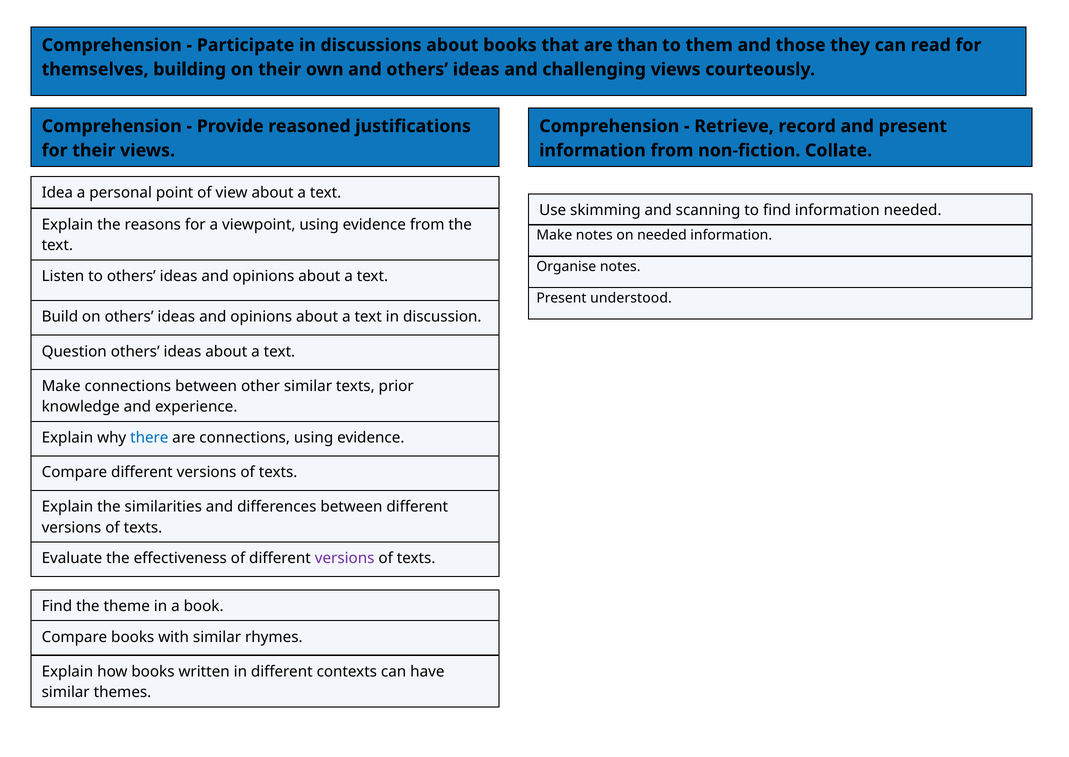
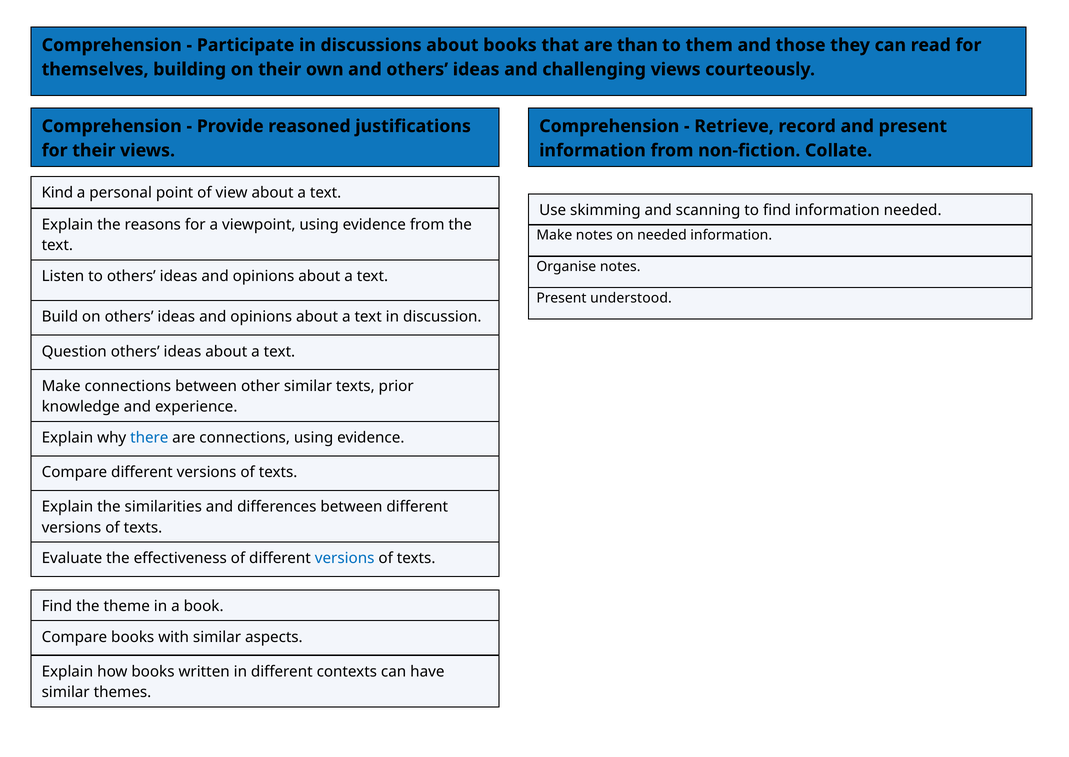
Idea: Idea -> Kind
versions at (345, 558) colour: purple -> blue
rhymes: rhymes -> aspects
